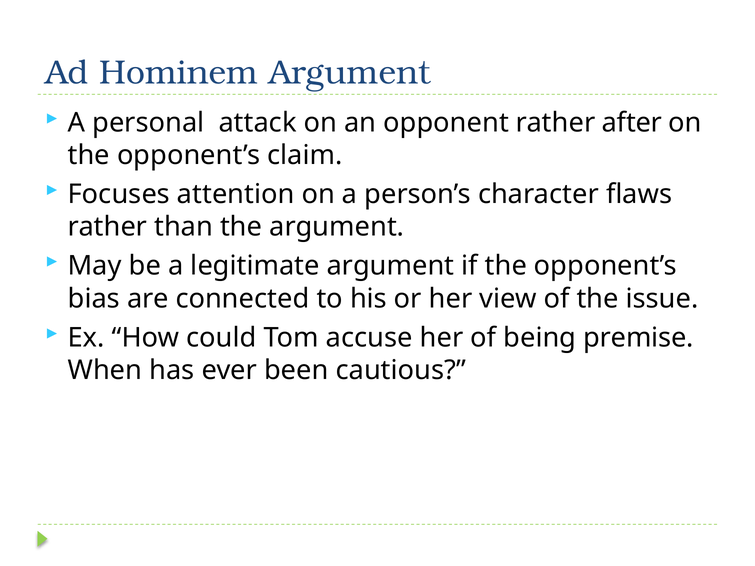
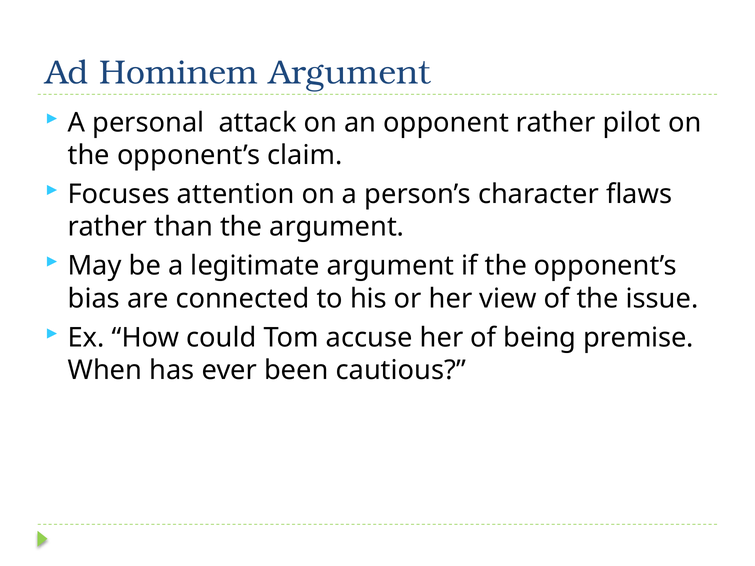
after: after -> pilot
